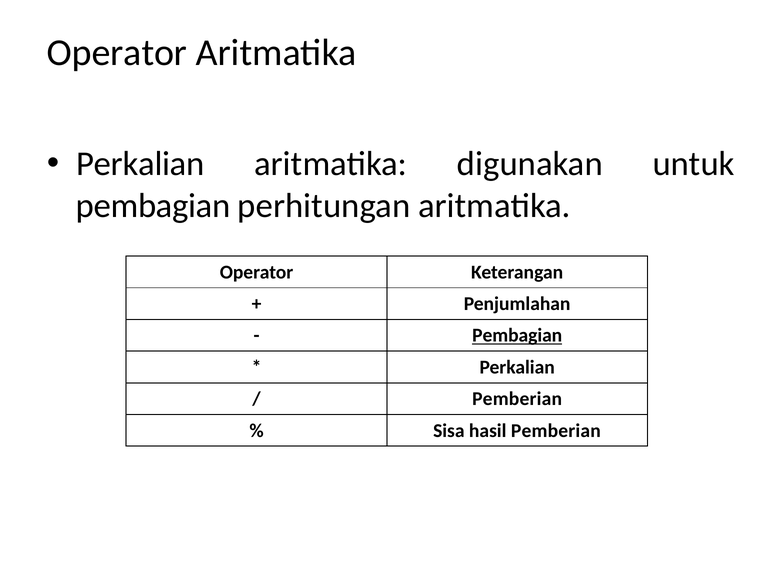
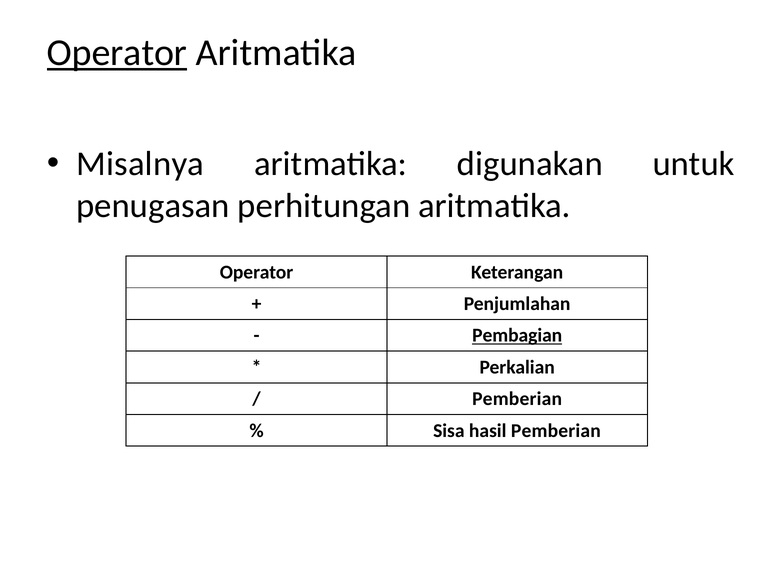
Operator at (117, 53) underline: none -> present
Perkalian at (140, 164): Perkalian -> Misalnya
pembagian at (153, 206): pembagian -> penugasan
